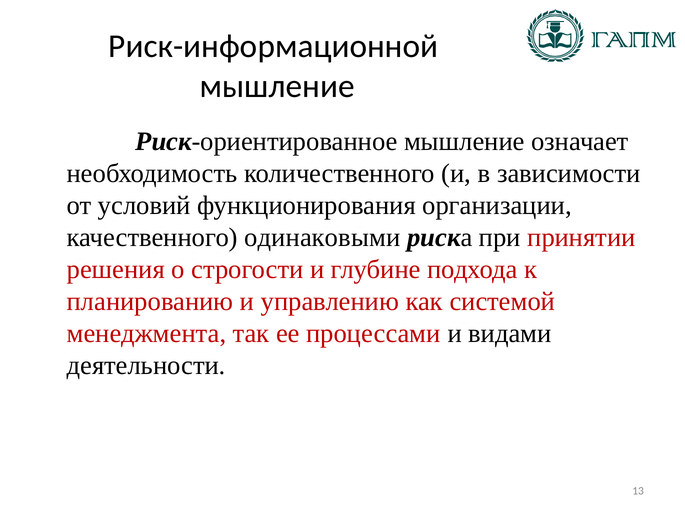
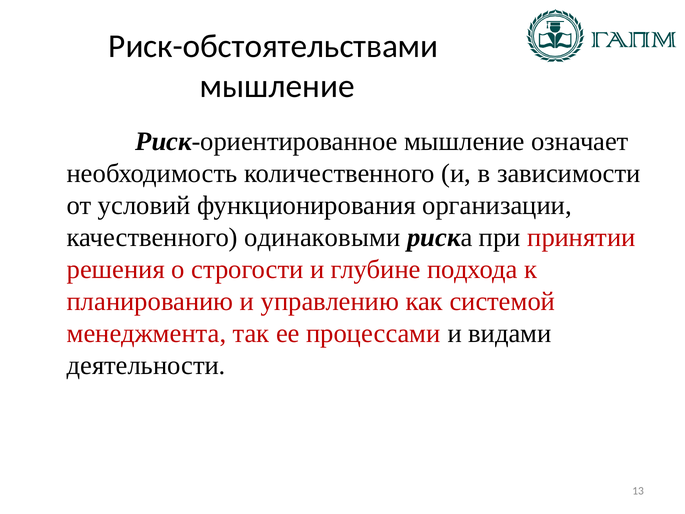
Риск-информационной: Риск-информационной -> Риск-обстоятельствами
